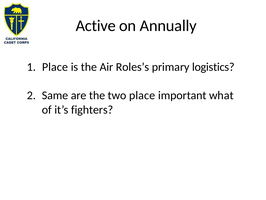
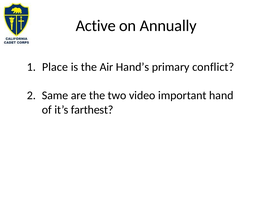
Roles’s: Roles’s -> Hand’s
logistics: logistics -> conflict
two place: place -> video
what: what -> hand
fighters: fighters -> farthest
